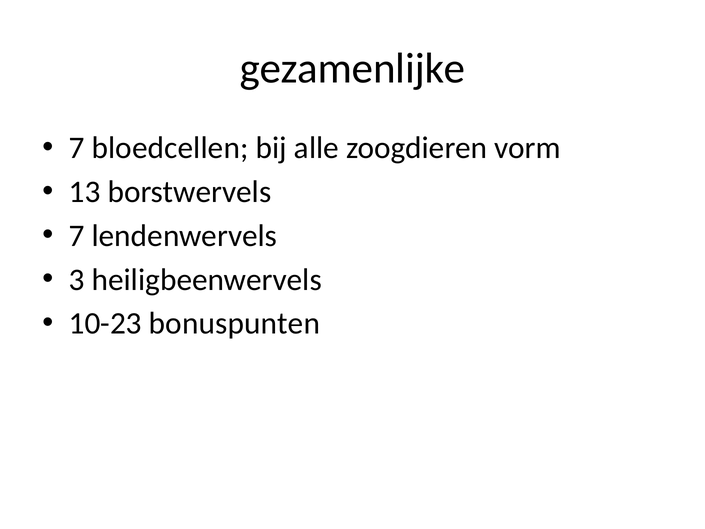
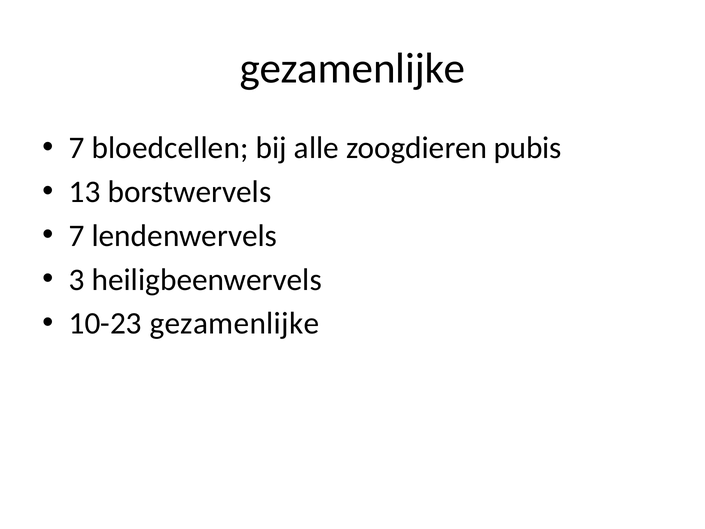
vorm: vorm -> pubis
10-23 bonuspunten: bonuspunten -> gezamenlijke
